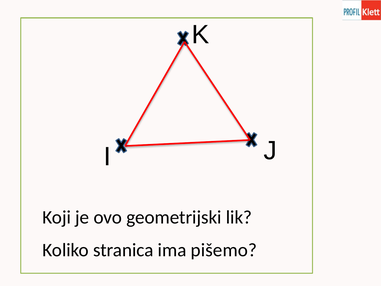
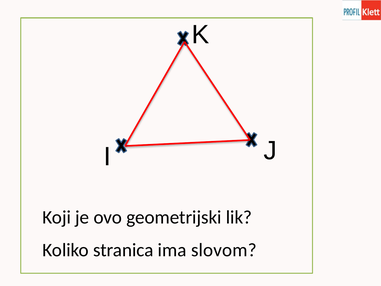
pišemo: pišemo -> slovom
